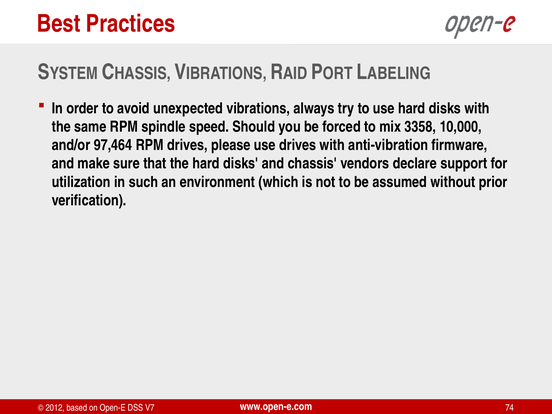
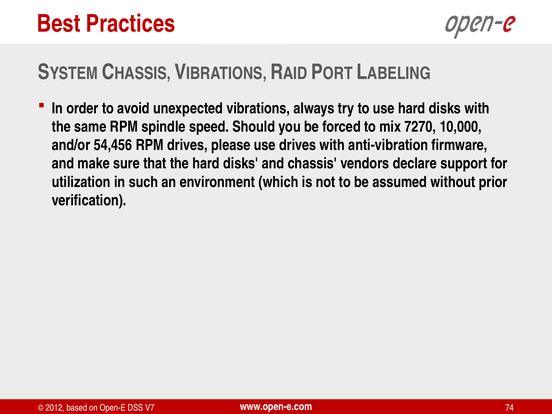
3358: 3358 -> 7270
97,464: 97,464 -> 54,456
